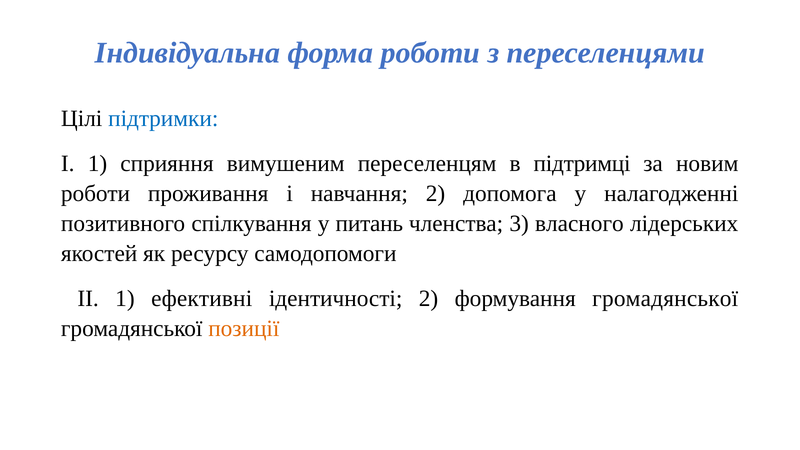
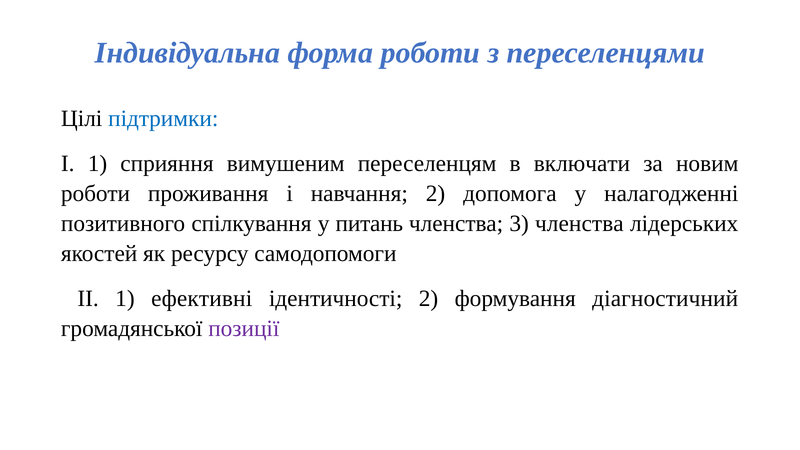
підтримці: підтримці -> включати
3 власного: власного -> членства
формування громадянської: громадянської -> діагностичний
позиції colour: orange -> purple
